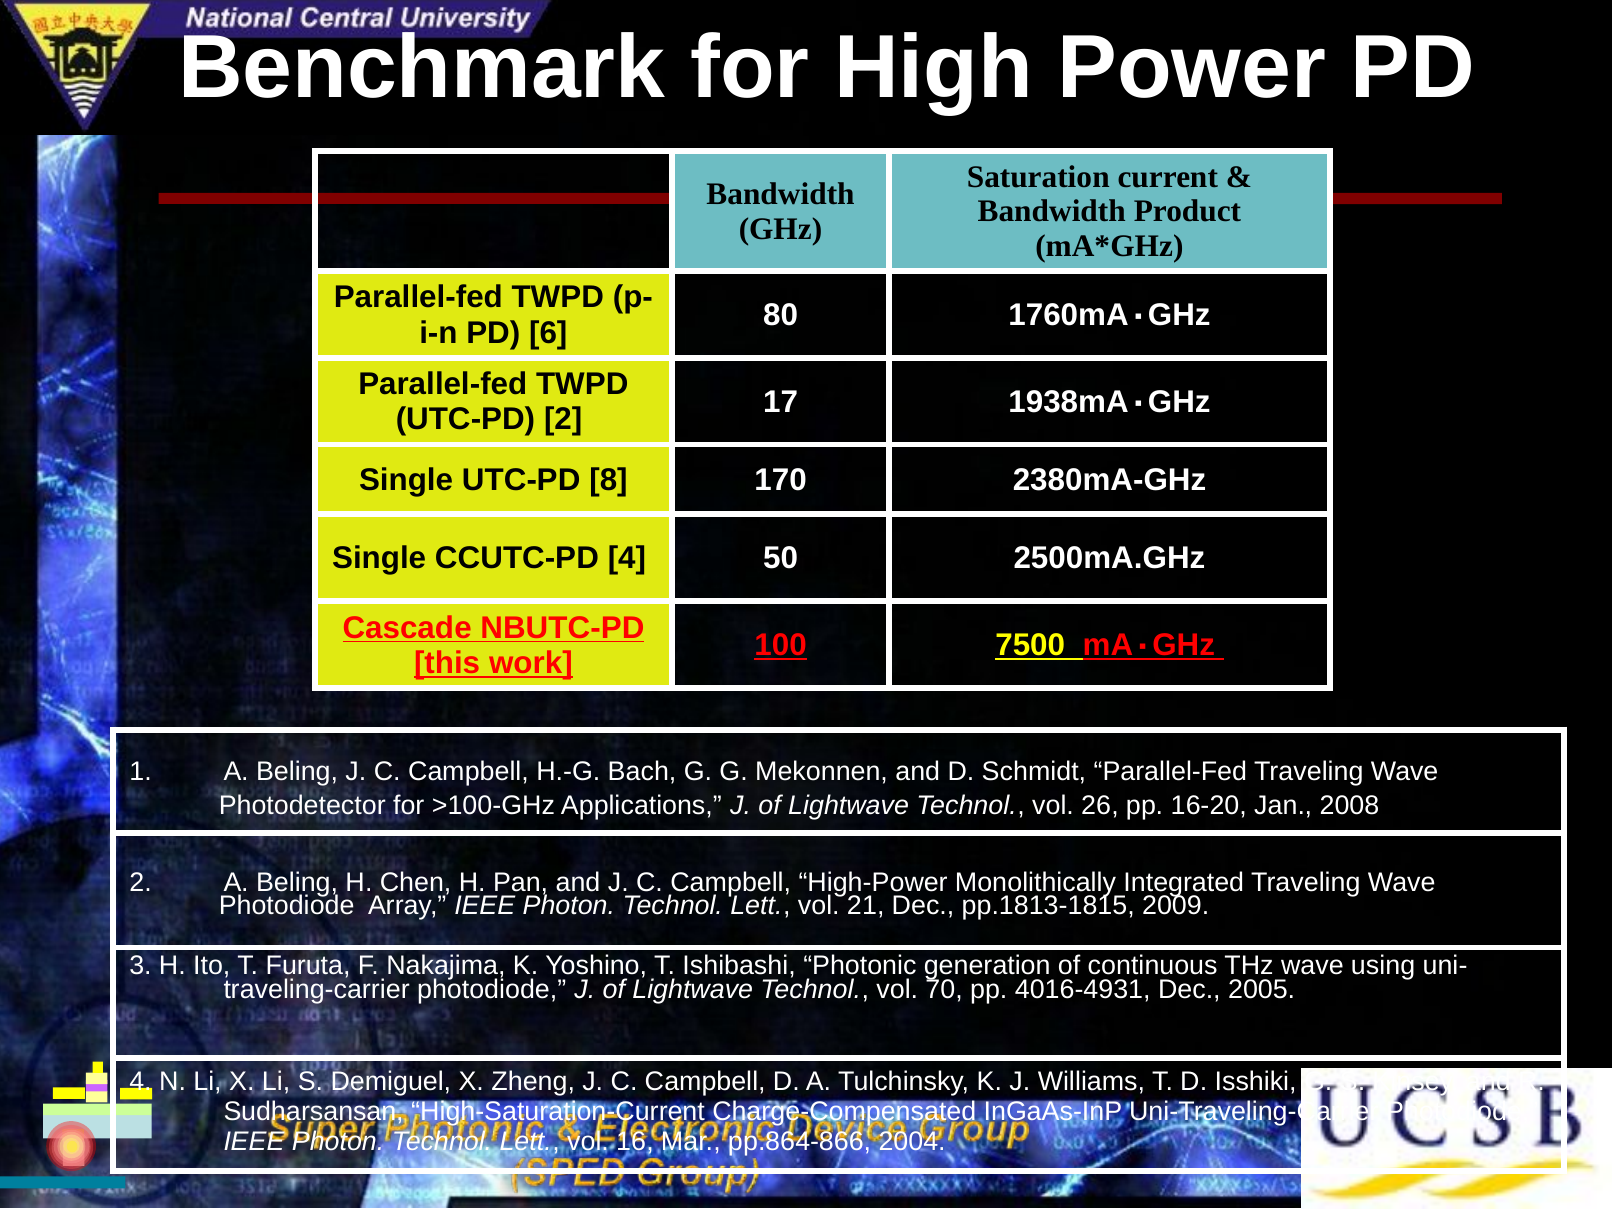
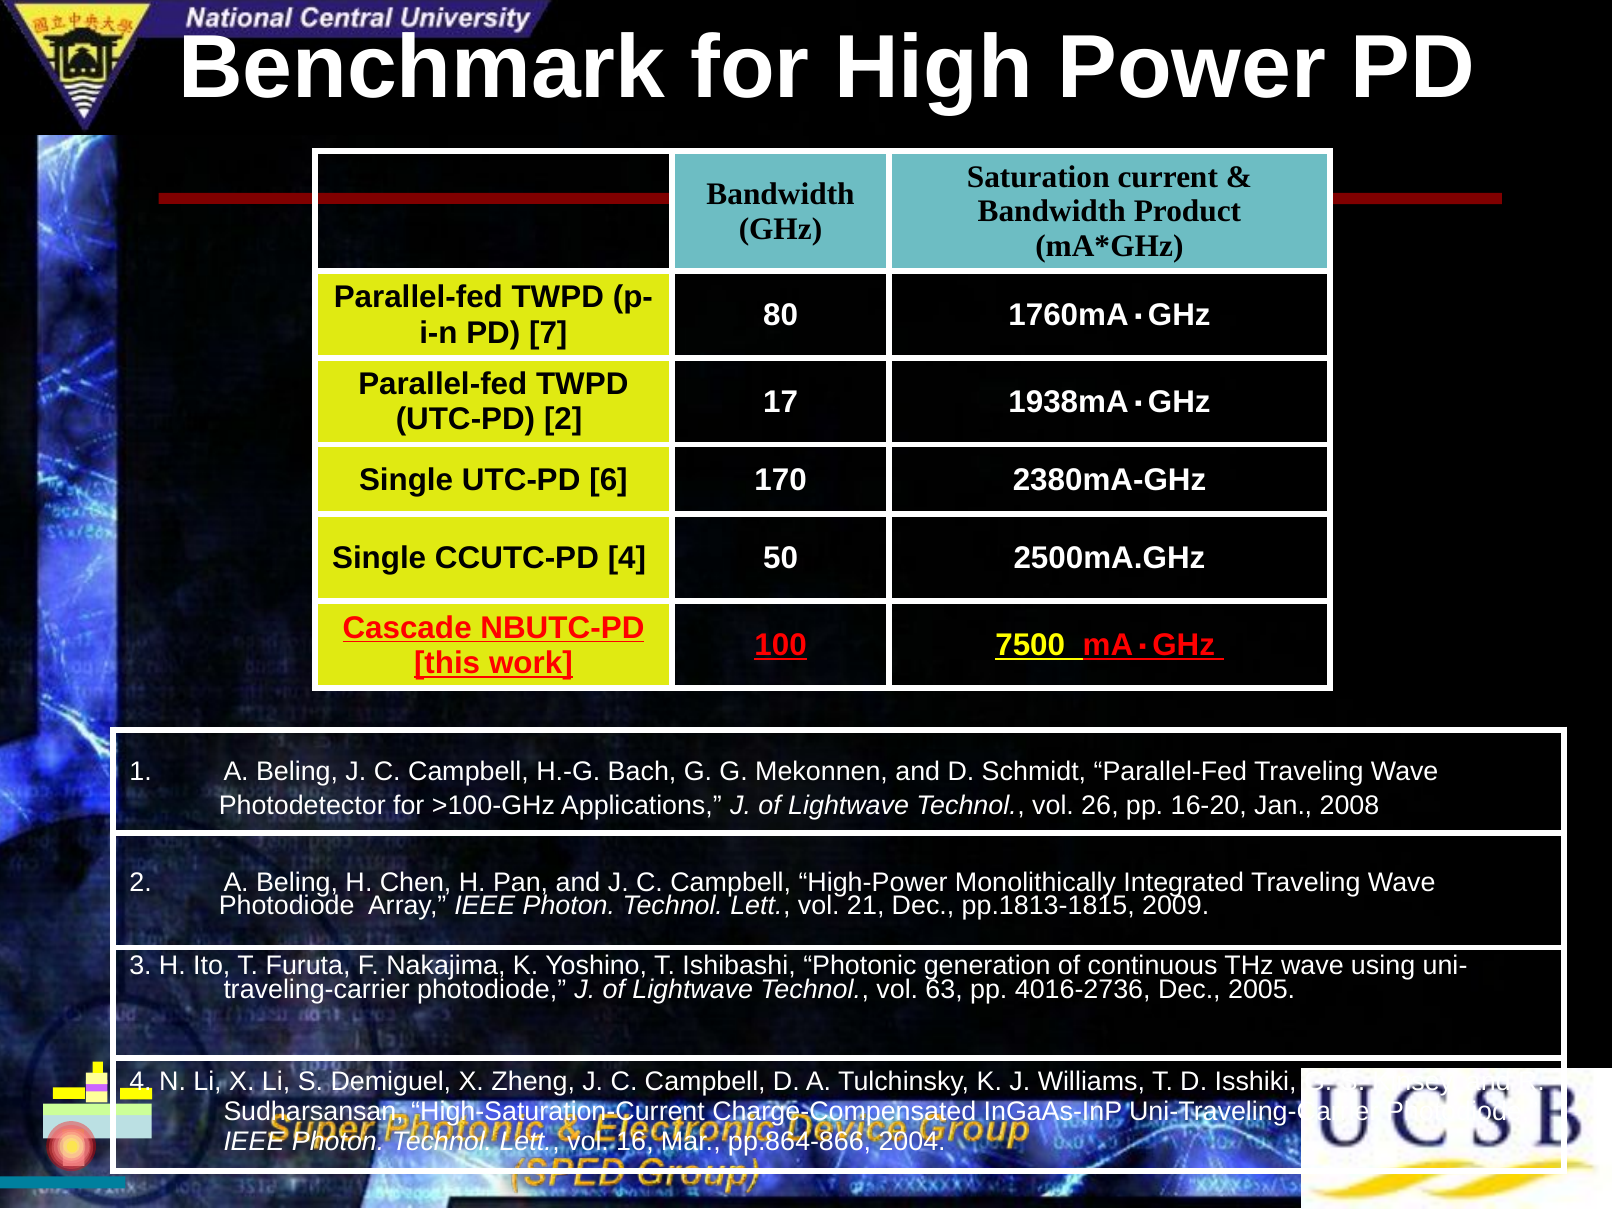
6: 6 -> 7
8: 8 -> 6
70: 70 -> 63
4016-4931: 4016-4931 -> 4016-2736
